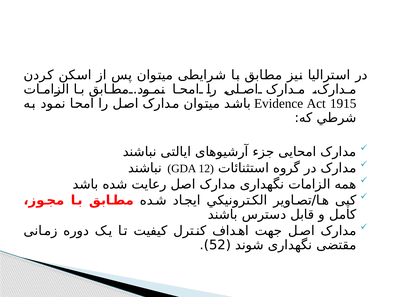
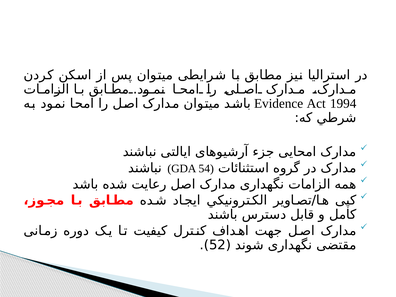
1915: 1915 -> 1994
12: 12 -> 54
